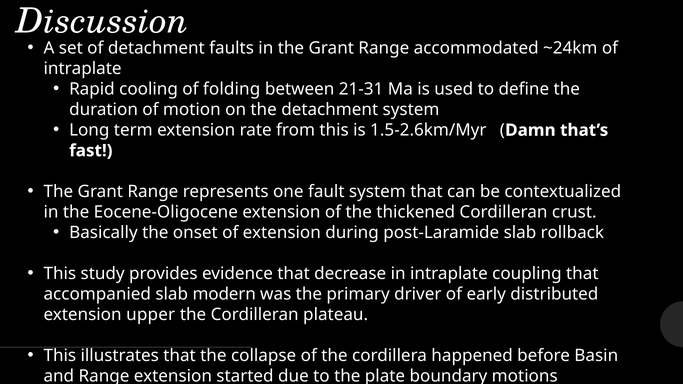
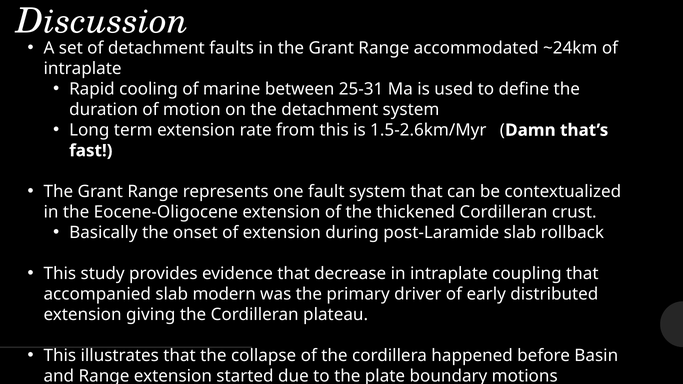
folding: folding -> marine
21-31: 21-31 -> 25-31
upper: upper -> giving
